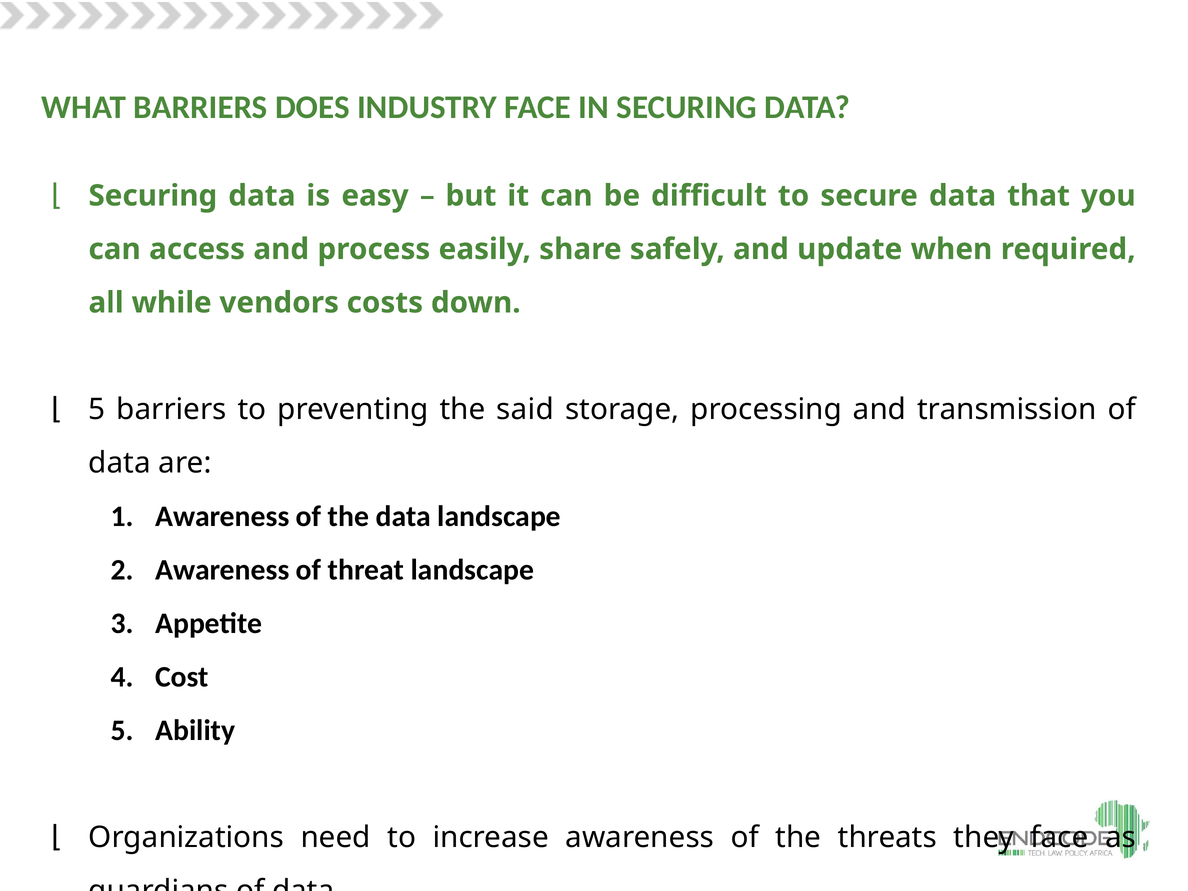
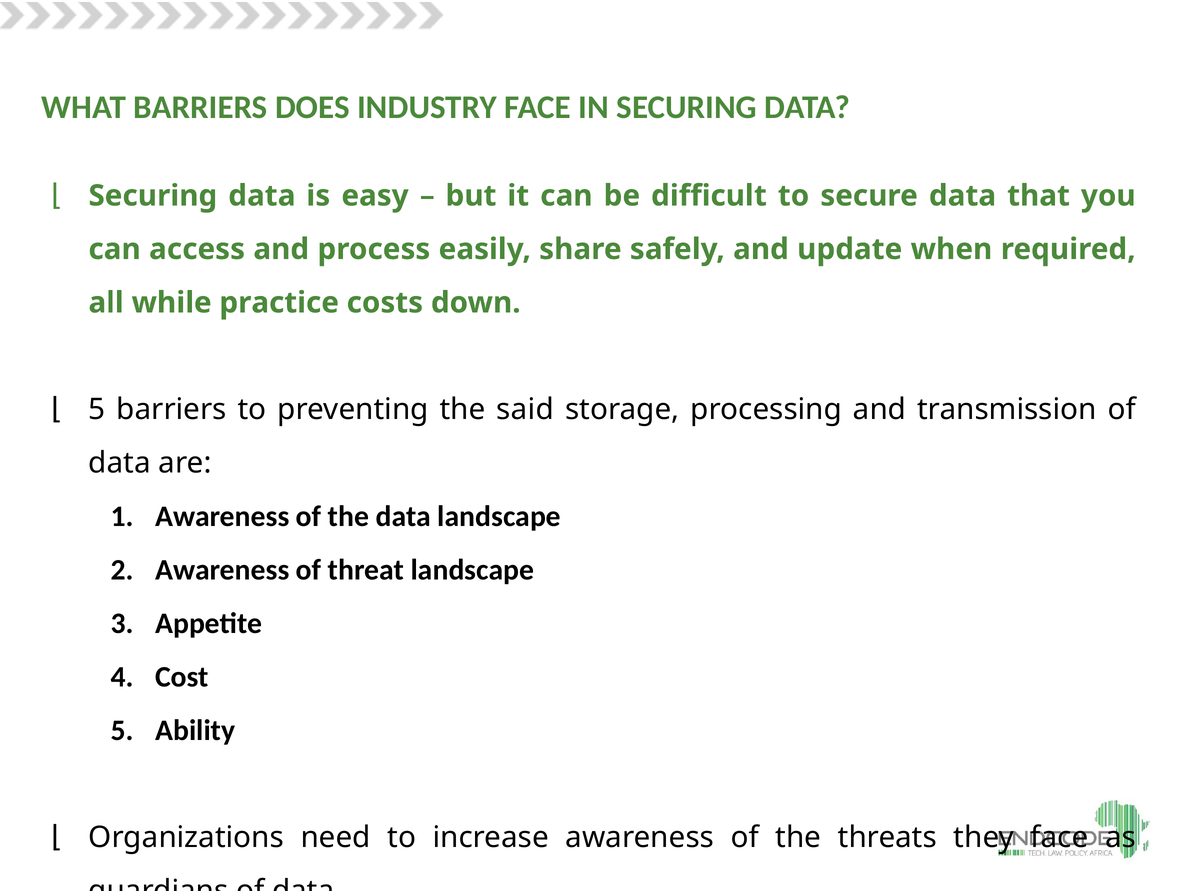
vendors: vendors -> practice
